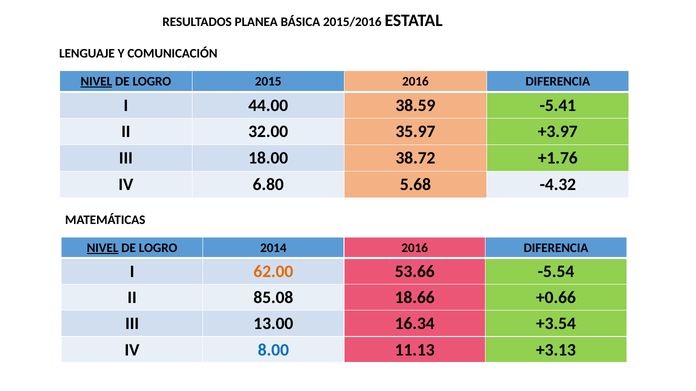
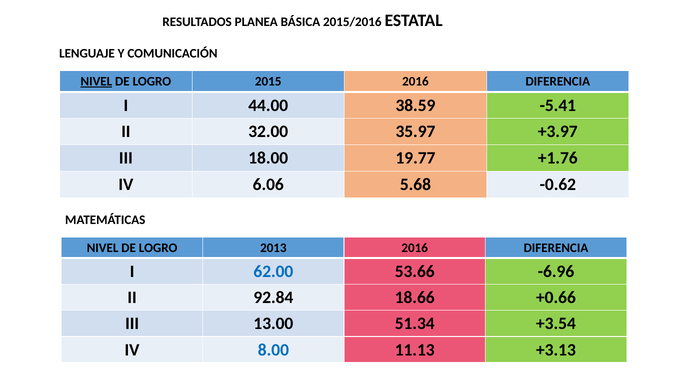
38.72: 38.72 -> 19.77
6.80: 6.80 -> 6.06
-4.32: -4.32 -> -0.62
NIVEL at (103, 248) underline: present -> none
2014: 2014 -> 2013
62.00 colour: orange -> blue
-5.54: -5.54 -> -6.96
85.08: 85.08 -> 92.84
16.34: 16.34 -> 51.34
